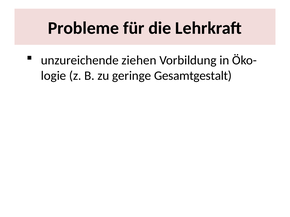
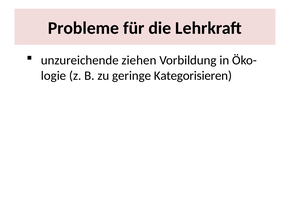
Gesamtgestalt: Gesamtgestalt -> Kategorisieren
